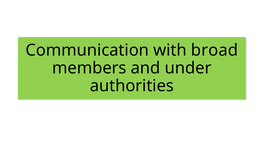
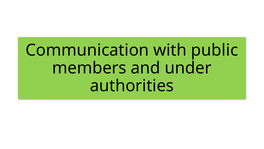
broad: broad -> public
